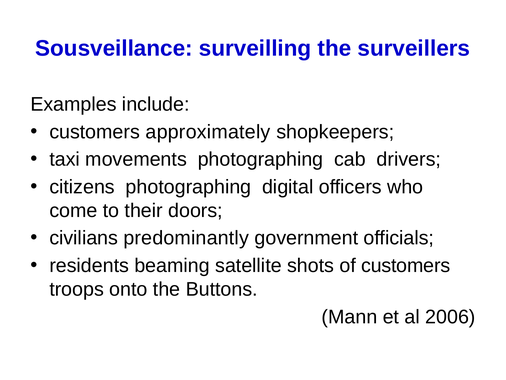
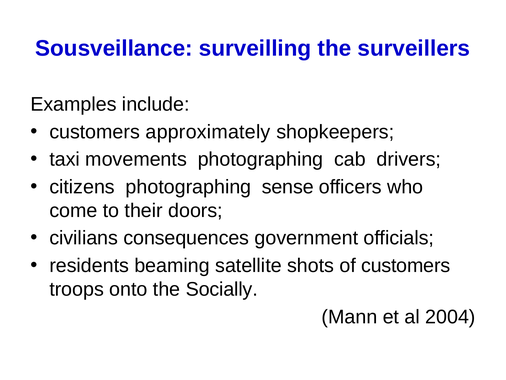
digital: digital -> sense
predominantly: predominantly -> consequences
Buttons: Buttons -> Socially
2006: 2006 -> 2004
